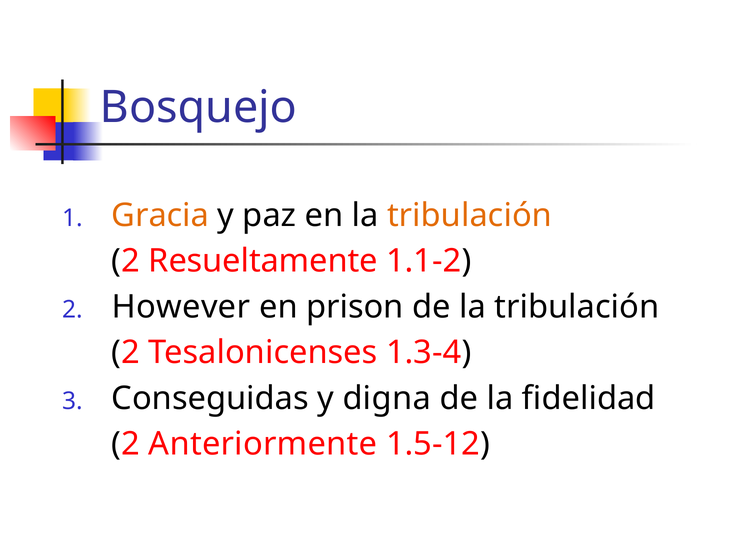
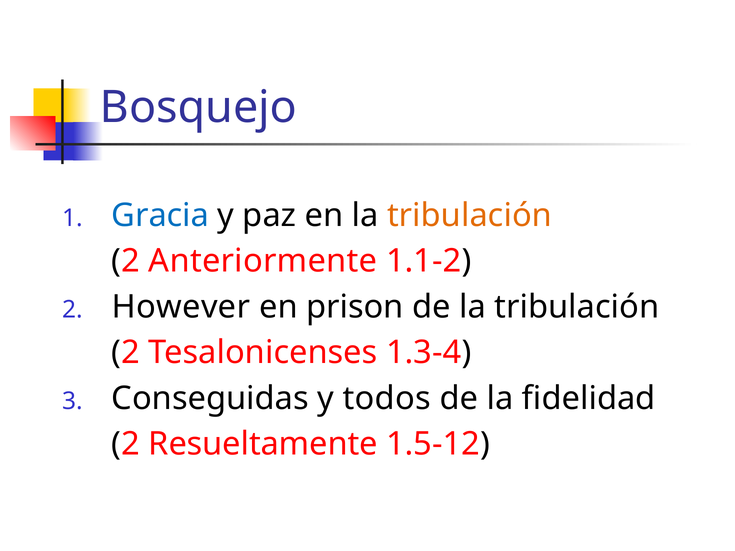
Gracia colour: orange -> blue
Resueltamente: Resueltamente -> Anteriormente
digna: digna -> todos
Anteriormente: Anteriormente -> Resueltamente
